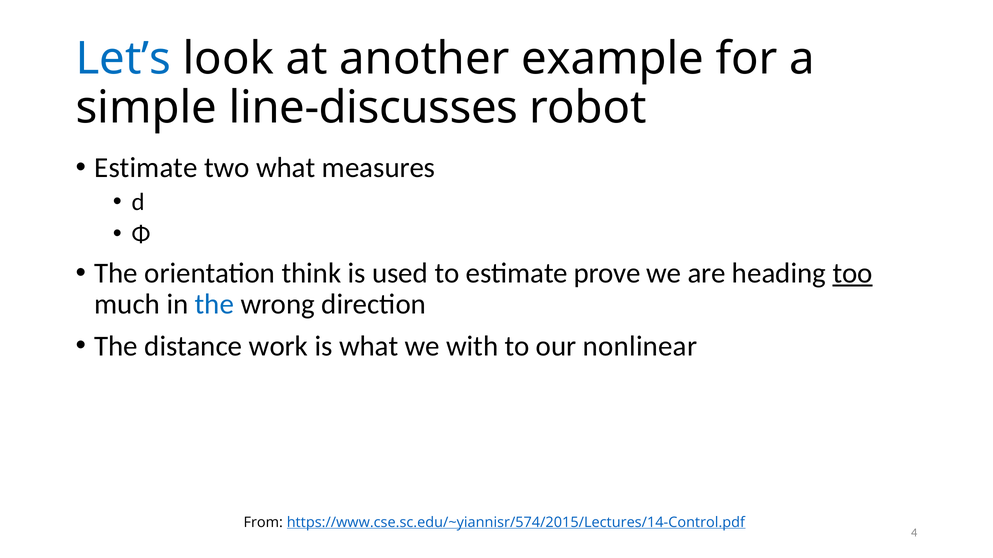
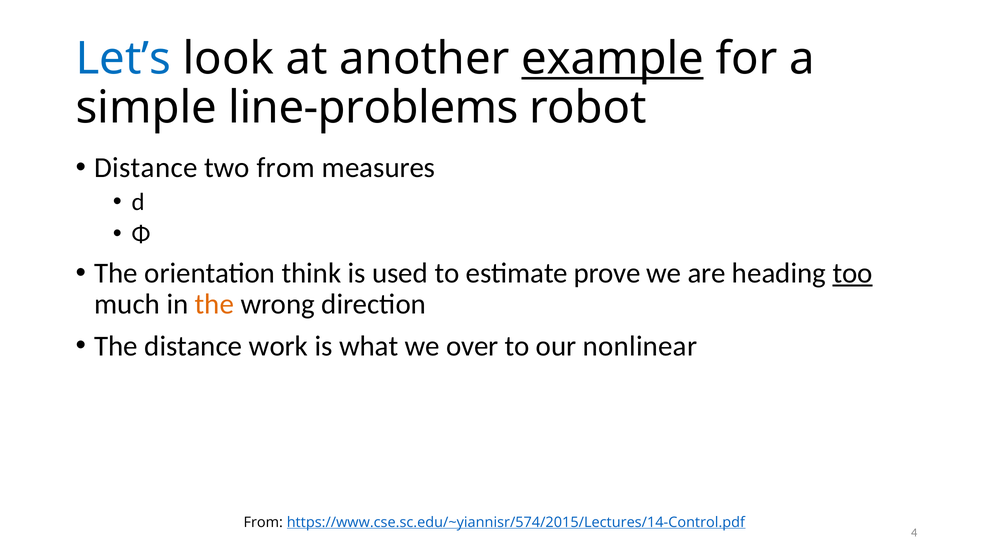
example underline: none -> present
line-discusses: line-discusses -> line-problems
Estimate at (146, 168): Estimate -> Distance
two what: what -> from
the at (214, 305) colour: blue -> orange
with: with -> over
